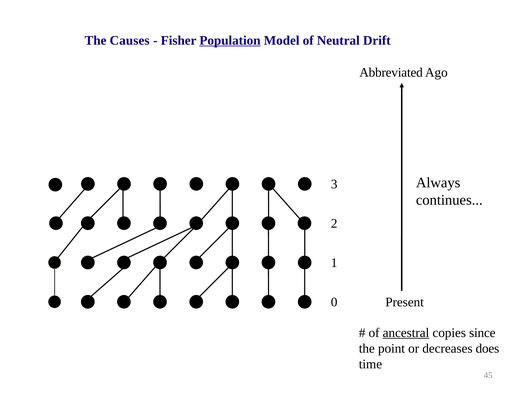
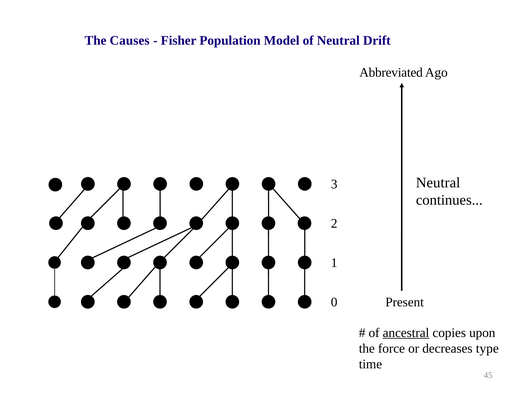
Population underline: present -> none
Always at (438, 183): Always -> Neutral
since: since -> upon
point: point -> force
does: does -> type
